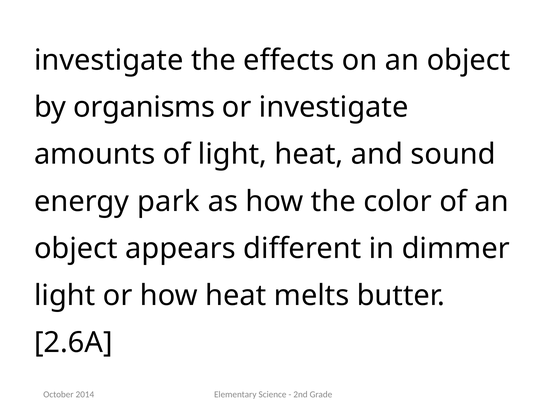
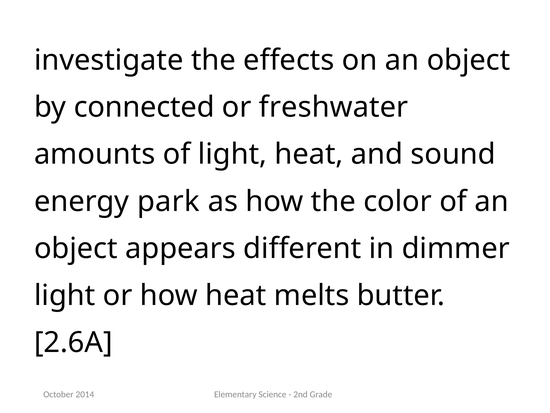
organisms: organisms -> connected
or investigate: investigate -> freshwater
